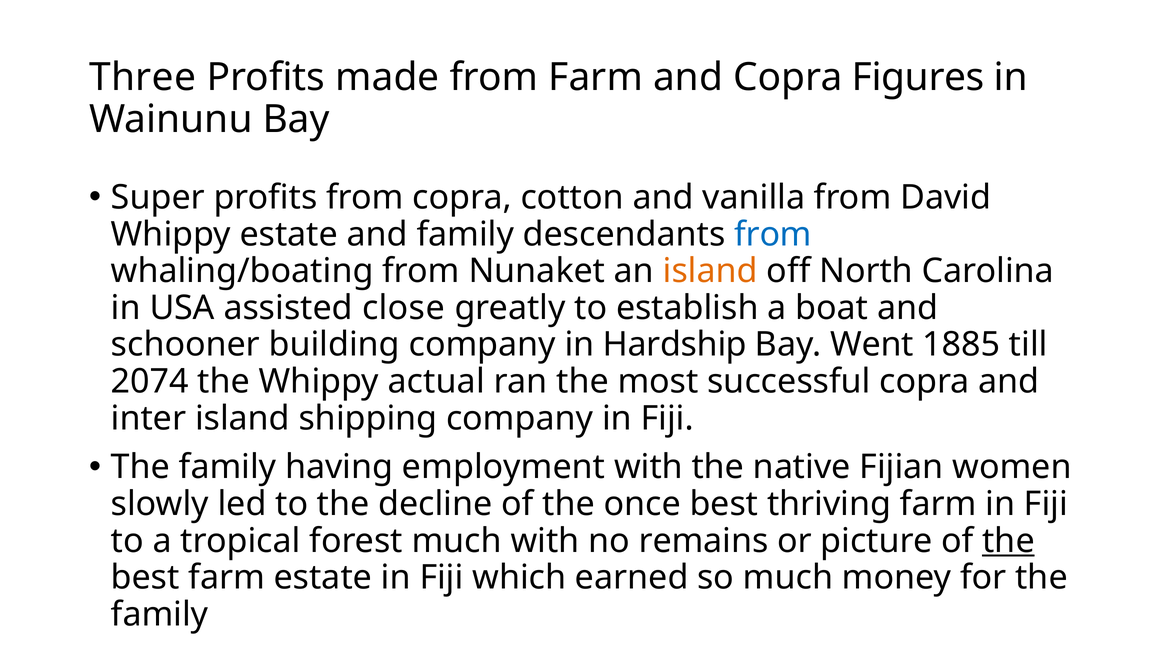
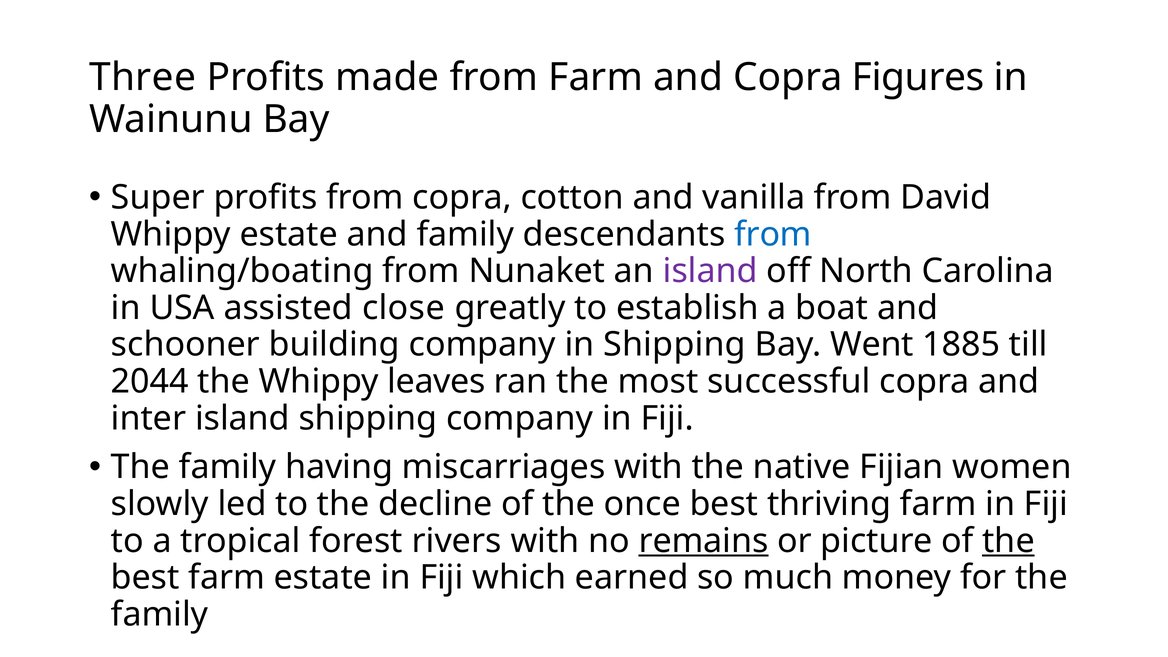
island at (710, 271) colour: orange -> purple
in Hardship: Hardship -> Shipping
2074: 2074 -> 2044
actual: actual -> leaves
employment: employment -> miscarriages
forest much: much -> rivers
remains underline: none -> present
